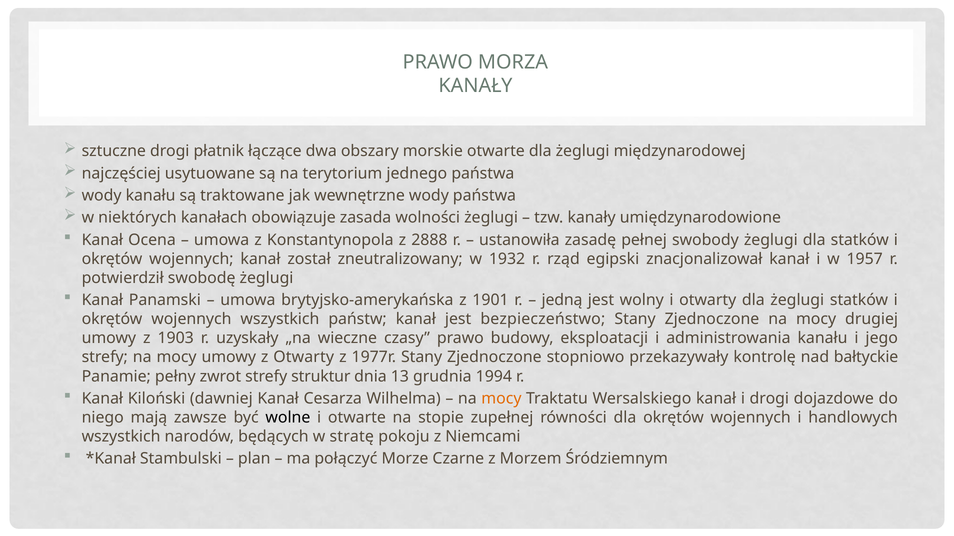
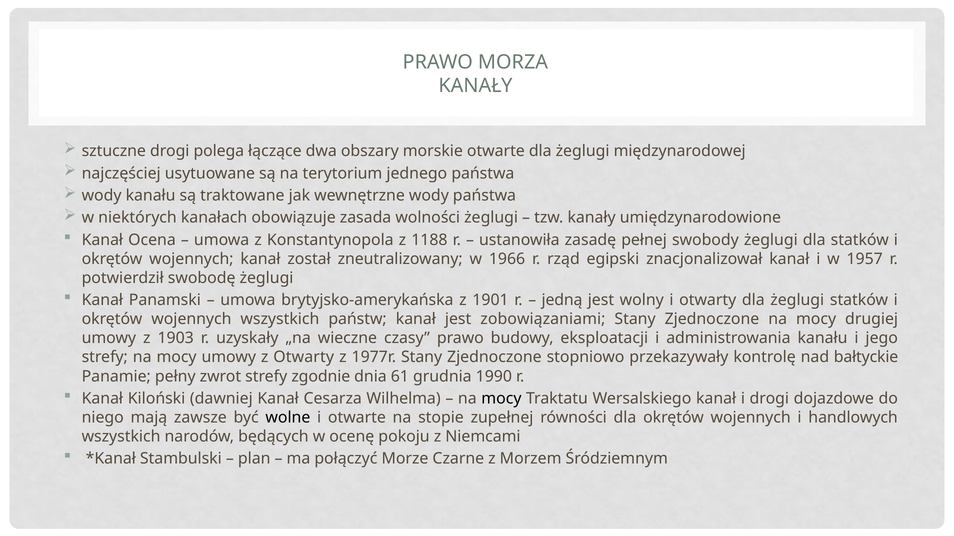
płatnik: płatnik -> polega
2888: 2888 -> 1188
1932: 1932 -> 1966
bezpieczeństwo: bezpieczeństwo -> zobowiązaniami
struktur: struktur -> zgodnie
13: 13 -> 61
1994: 1994 -> 1990
mocy at (501, 399) colour: orange -> black
stratę: stratę -> ocenę
